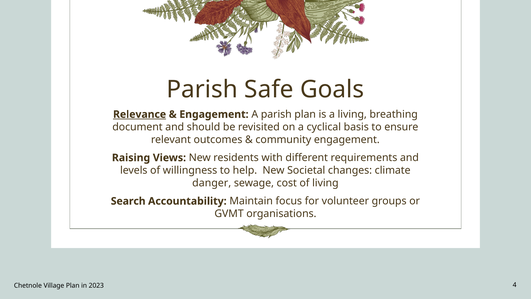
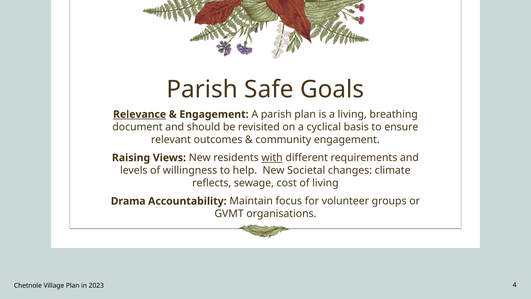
with underline: none -> present
danger: danger -> reflects
Search: Search -> Drama
